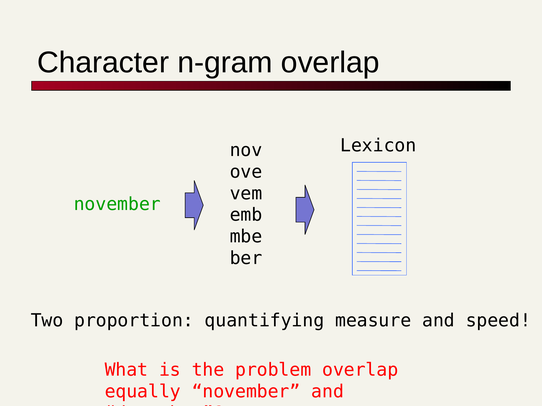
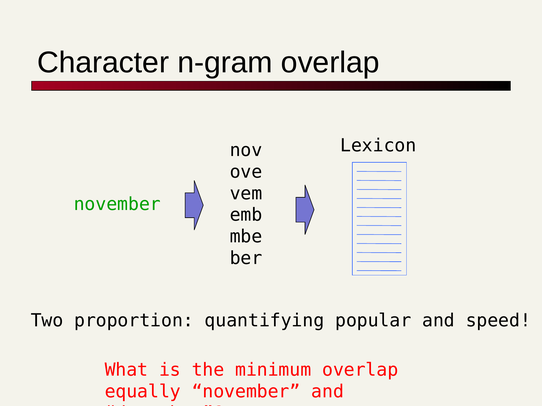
measure: measure -> popular
problem: problem -> minimum
